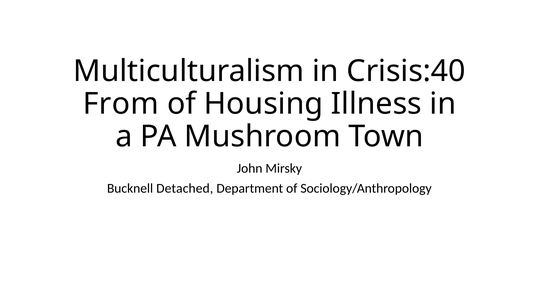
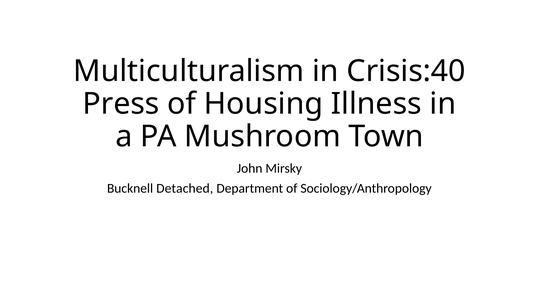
From: From -> Press
